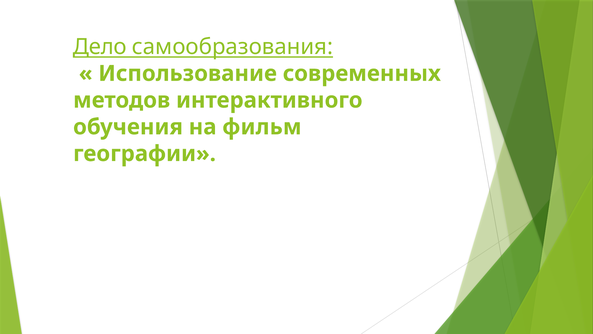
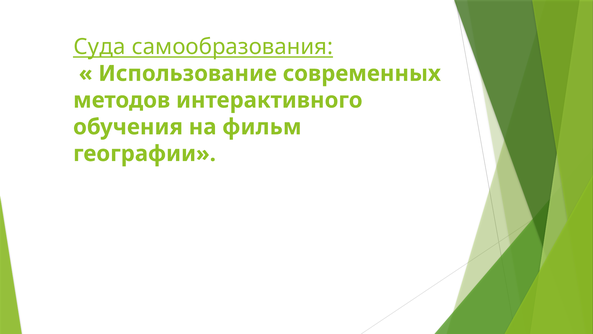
Дело: Дело -> Суда
